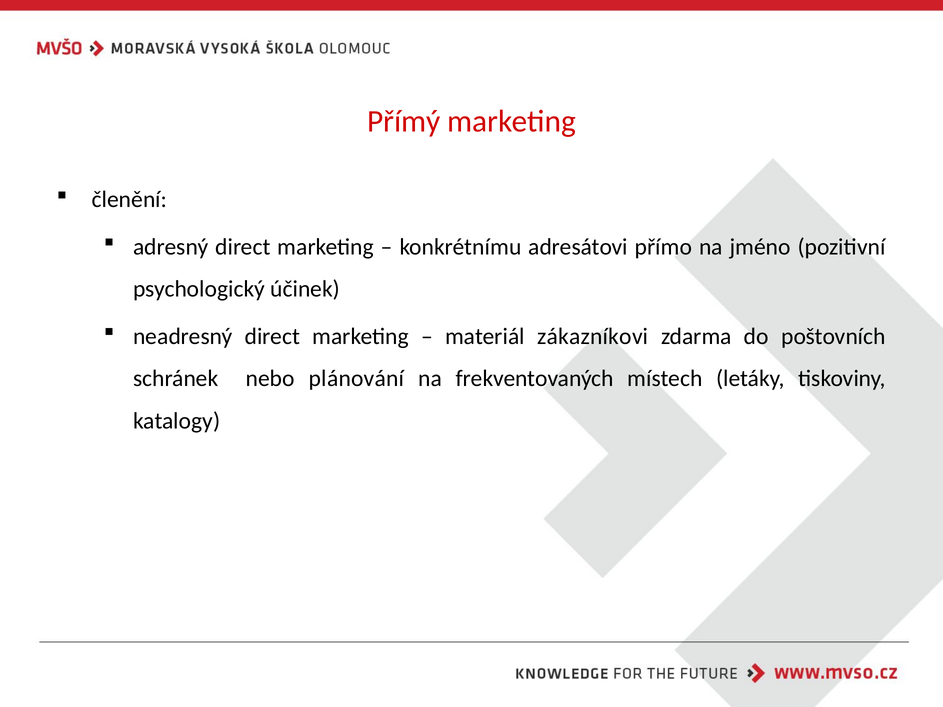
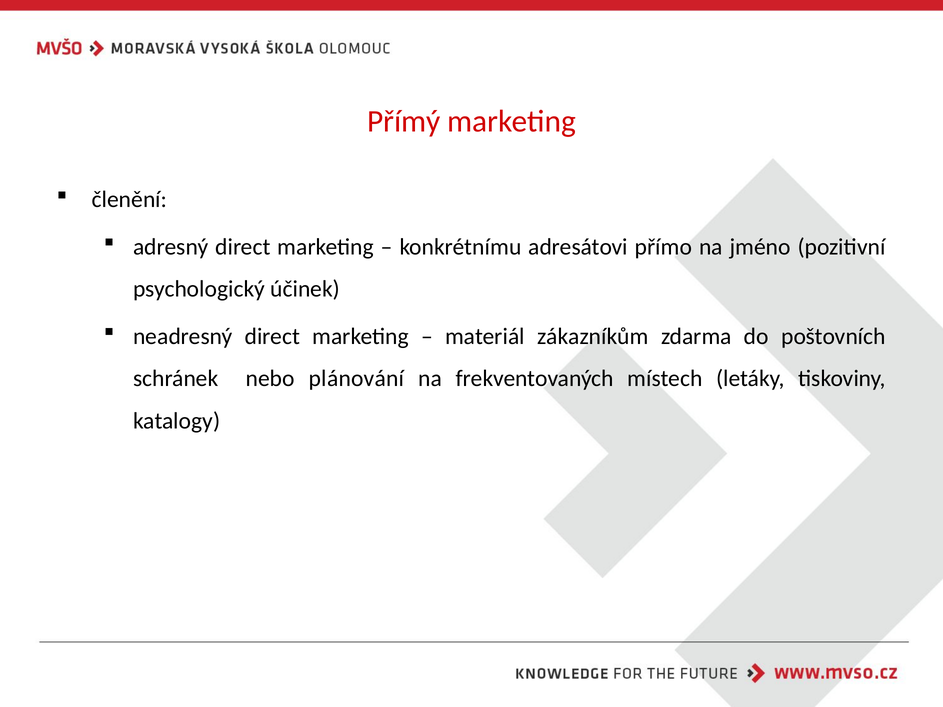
zákazníkovi: zákazníkovi -> zákazníkům
